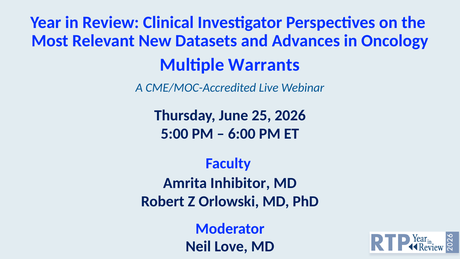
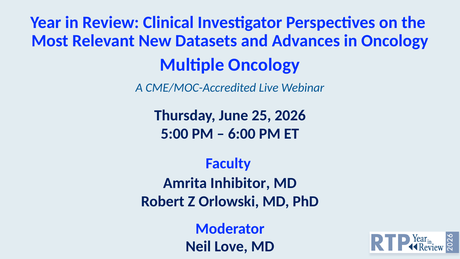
Multiple Warrants: Warrants -> Oncology
